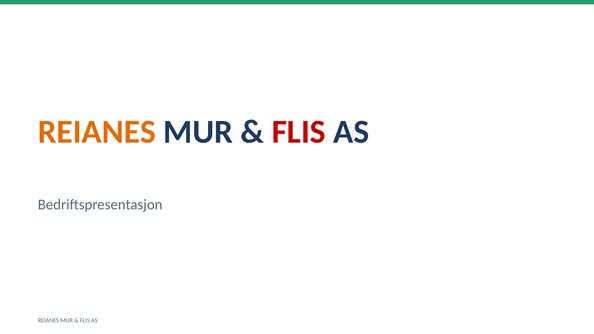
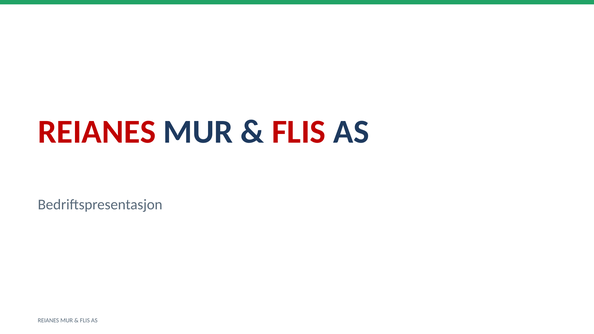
REIANES at (97, 132) colour: orange -> red
